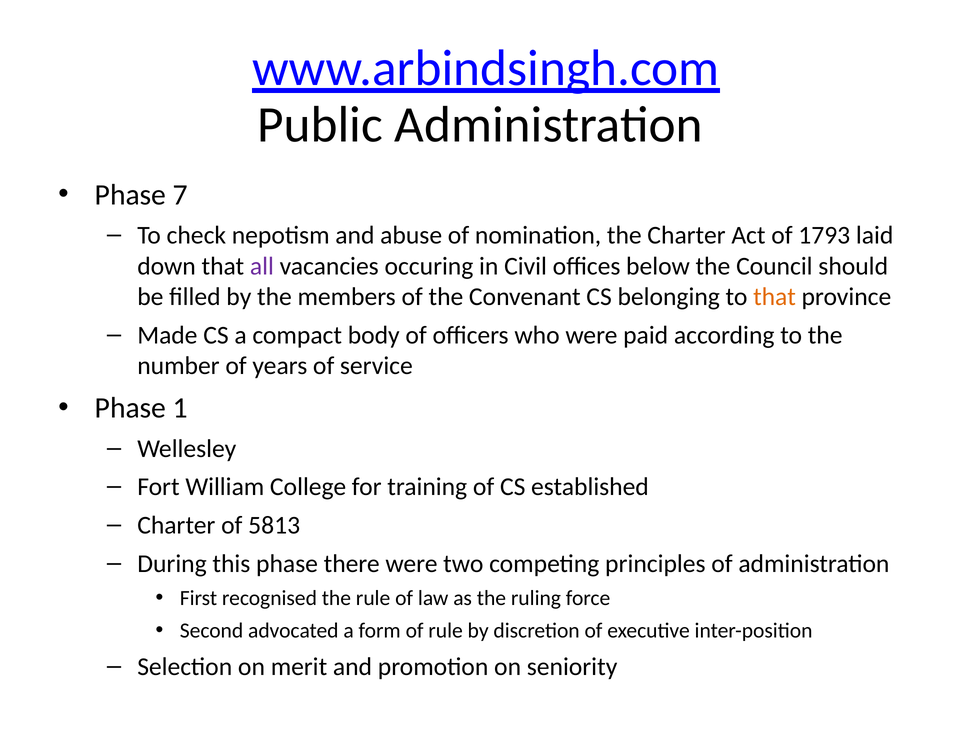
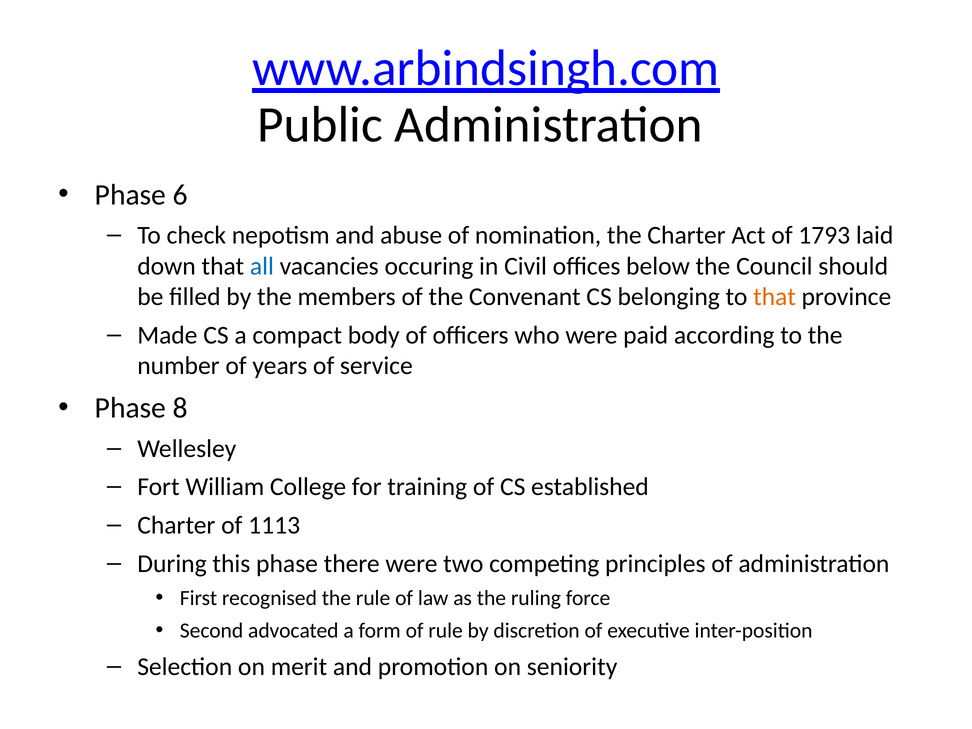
7: 7 -> 6
all colour: purple -> blue
1: 1 -> 8
5813: 5813 -> 1113
